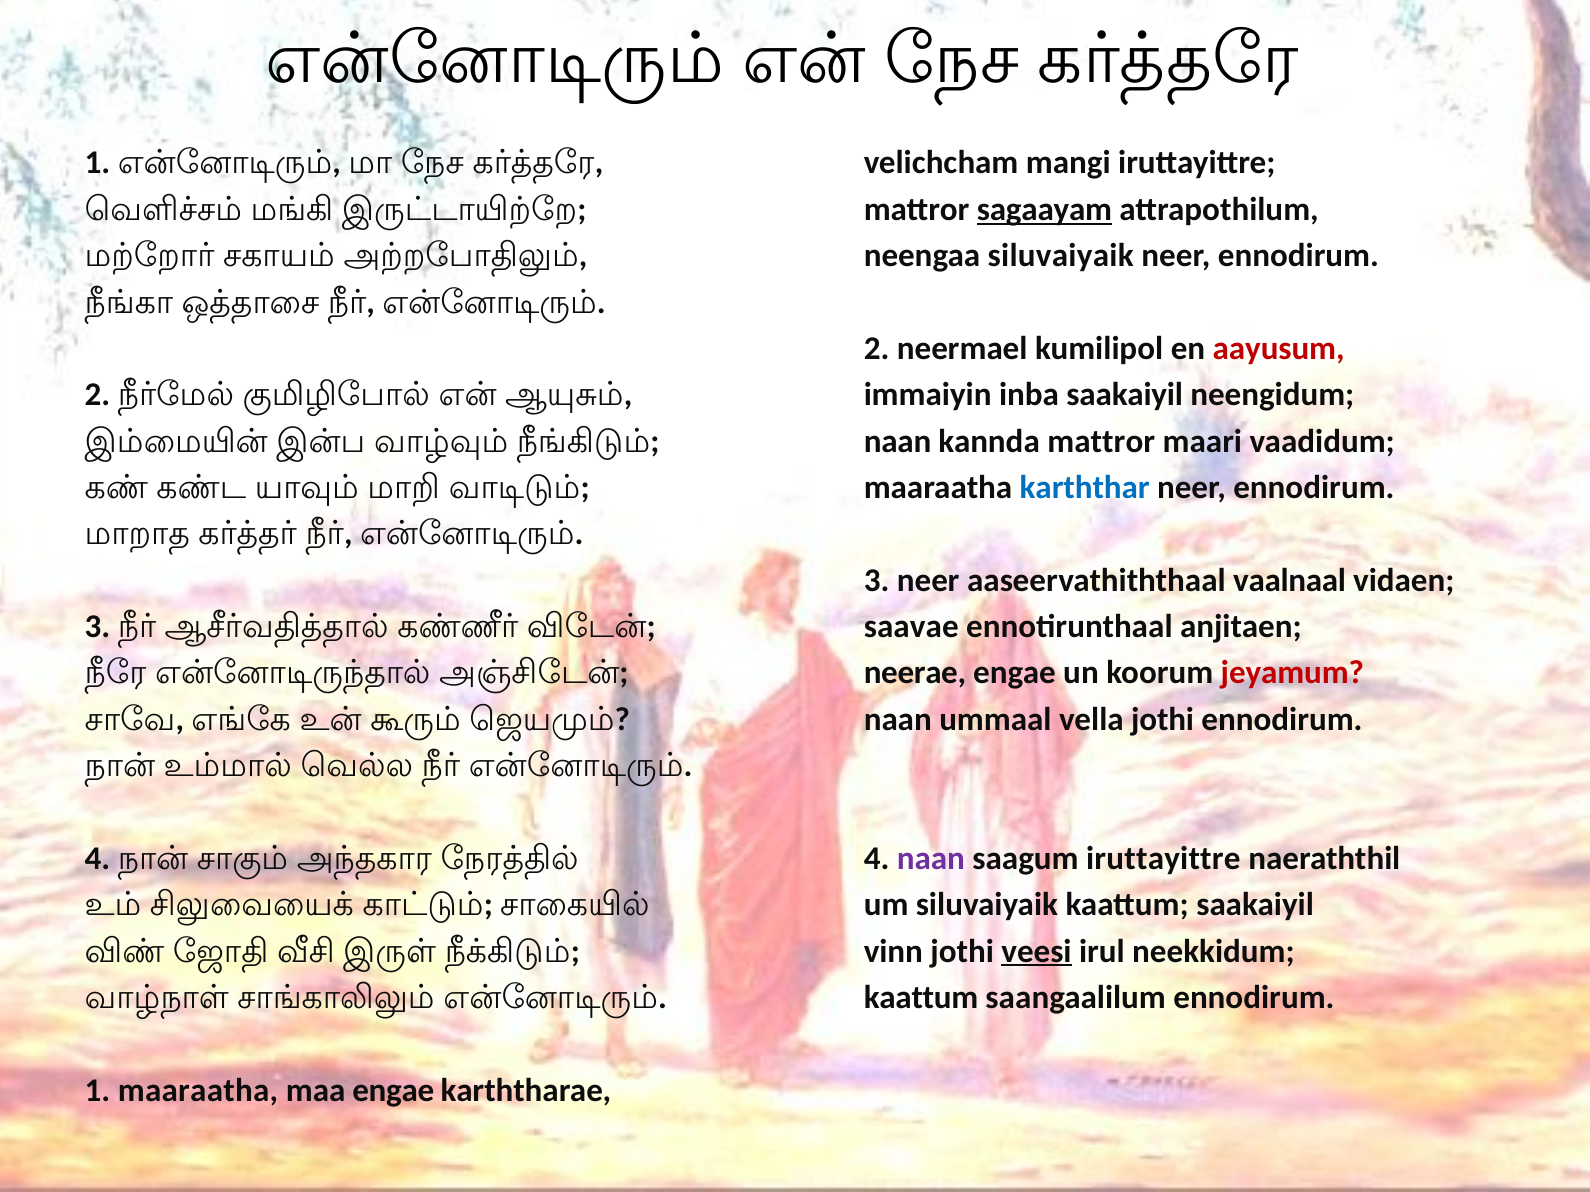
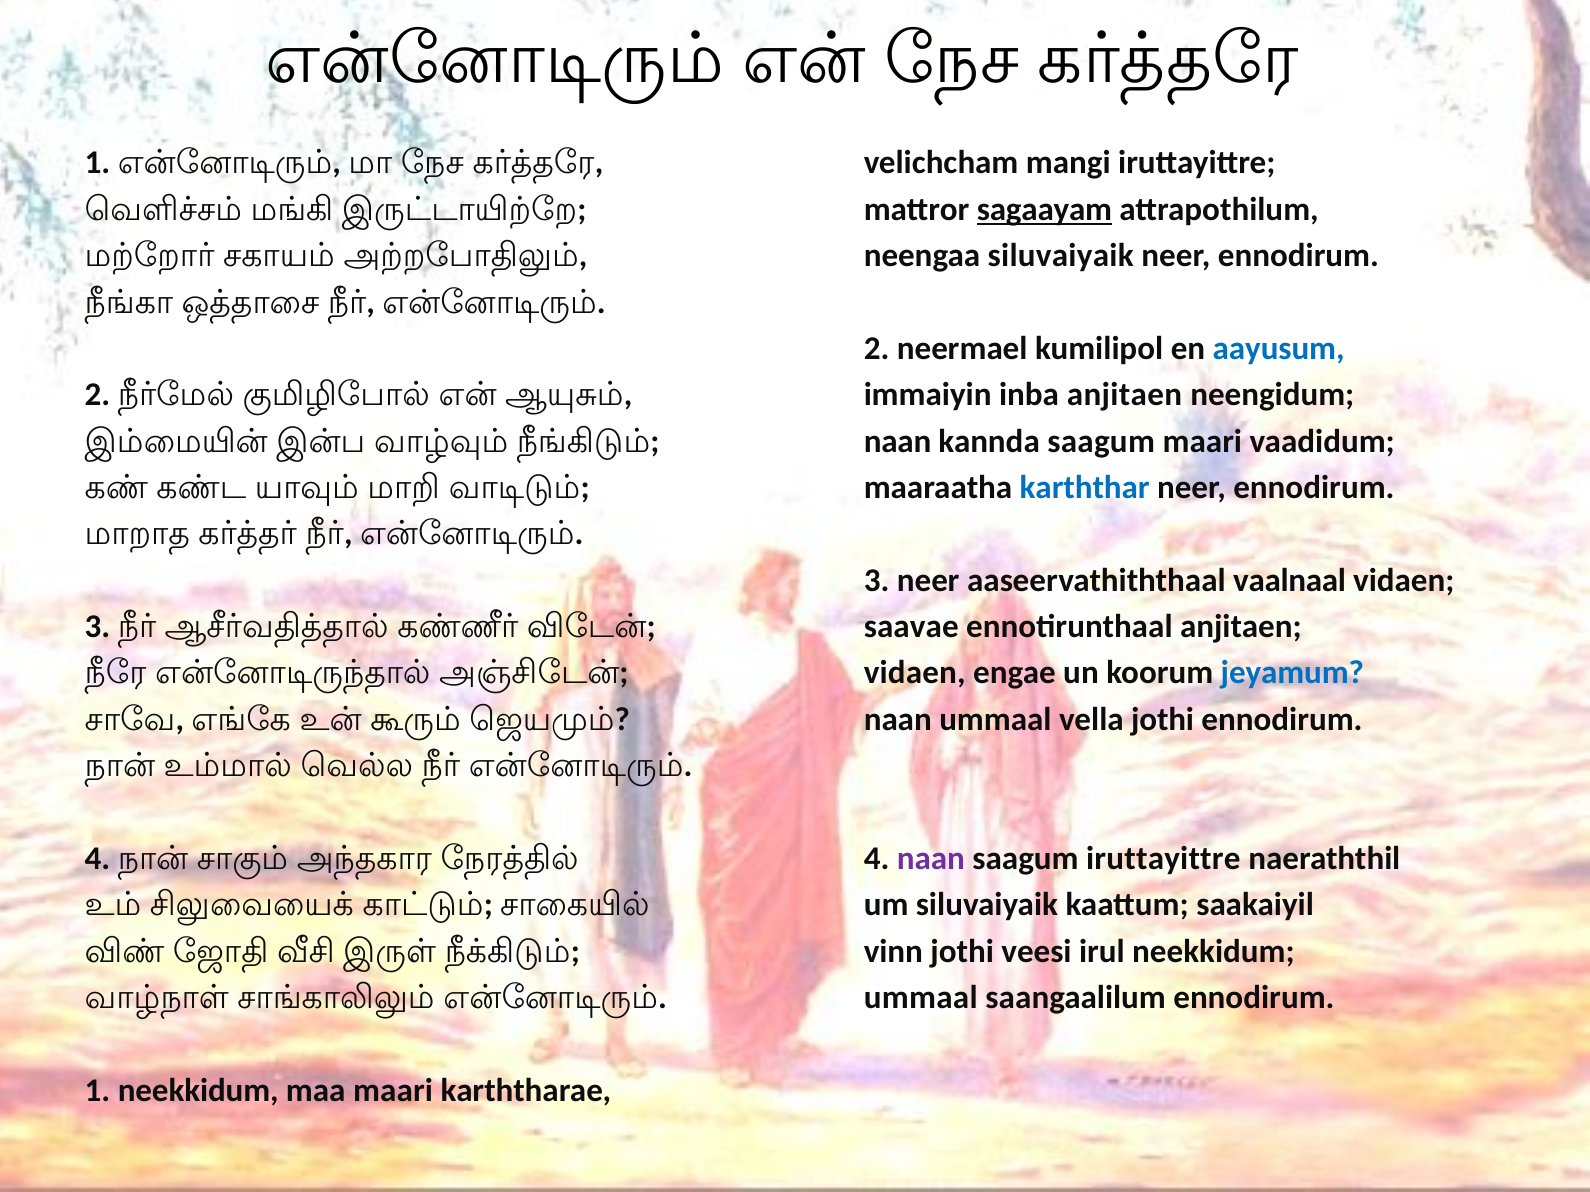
aayusum colour: red -> blue
inba saakaiyil: saakaiyil -> anjitaen
kannda mattror: mattror -> saagum
neerae at (915, 673): neerae -> vidaen
jeyamum colour: red -> blue
veesi underline: present -> none
kaattum at (921, 998): kaattum -> ummaal
1 maaraatha: maaraatha -> neekkidum
maa engae: engae -> maari
